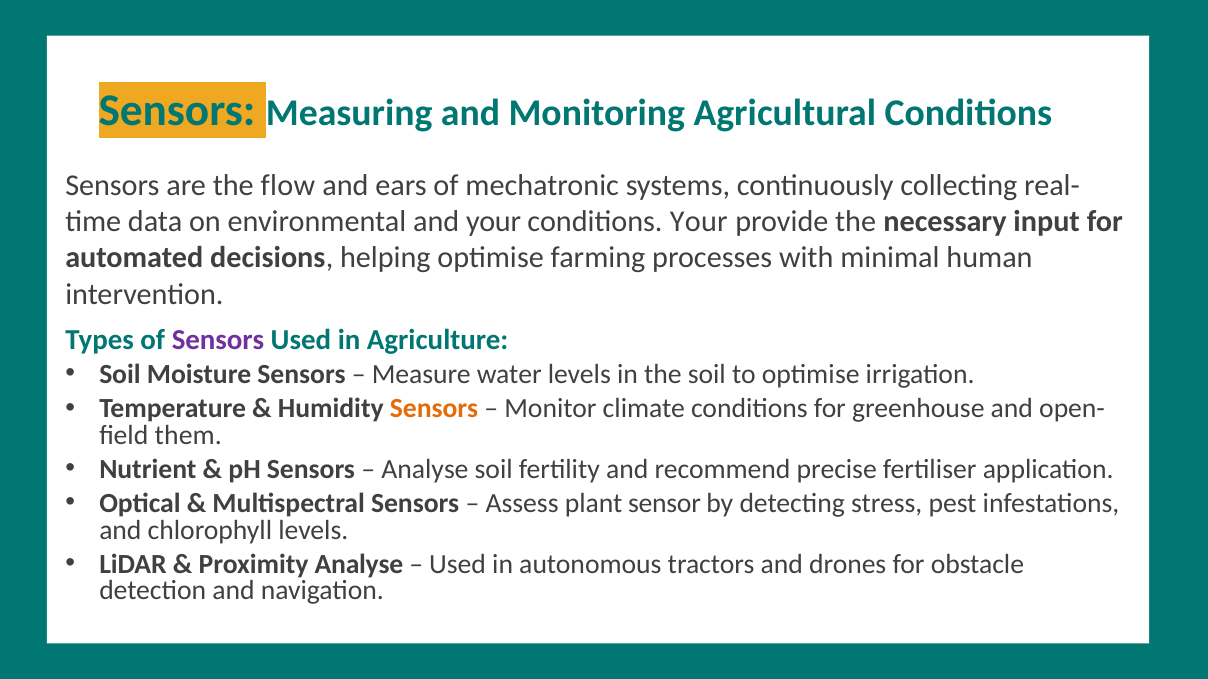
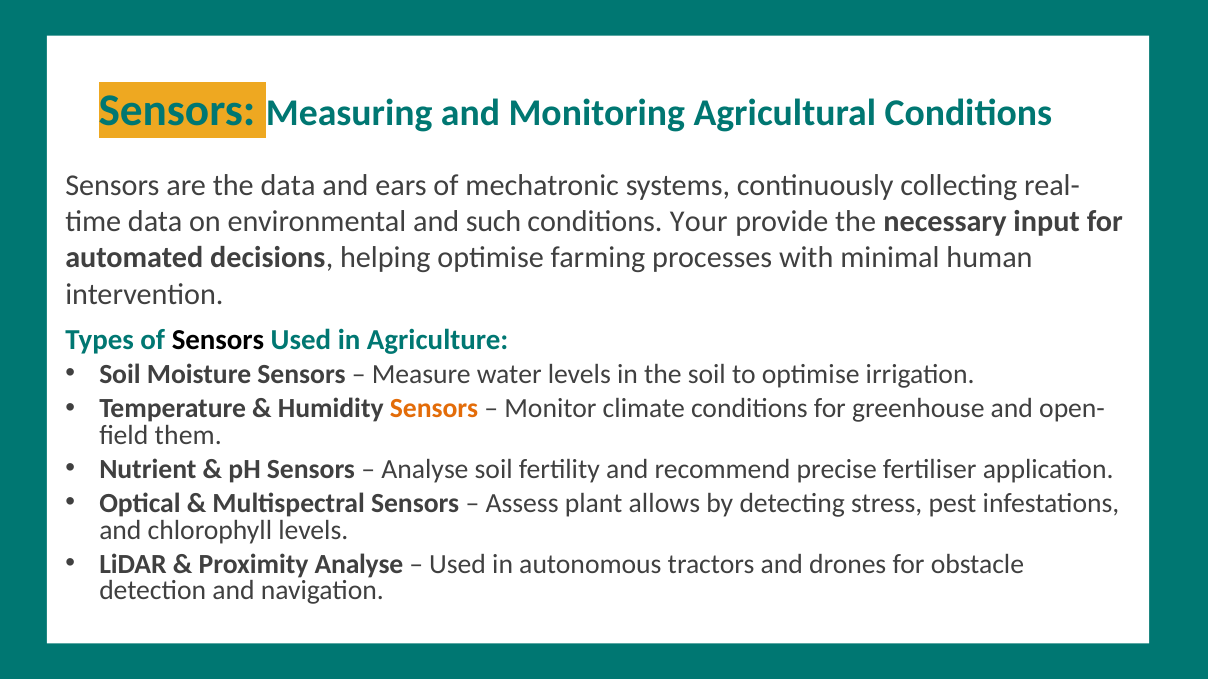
the flow: flow -> data
and your: your -> such
Sensors at (218, 340) colour: purple -> black
sensor: sensor -> allows
